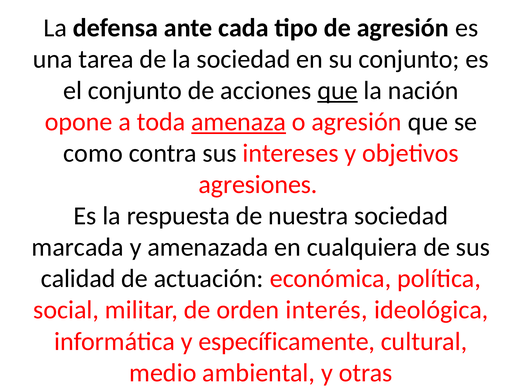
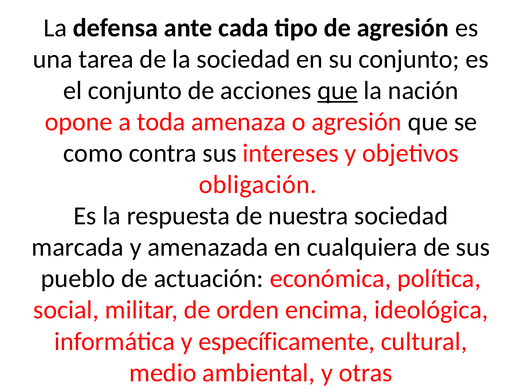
amenaza underline: present -> none
agresiones: agresiones -> obligación
calidad: calidad -> pueblo
interés: interés -> encima
